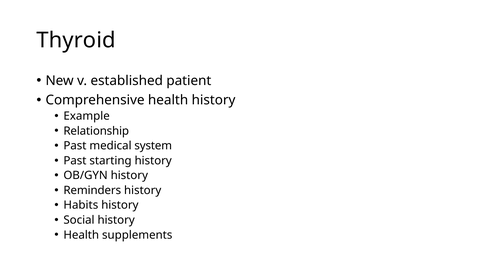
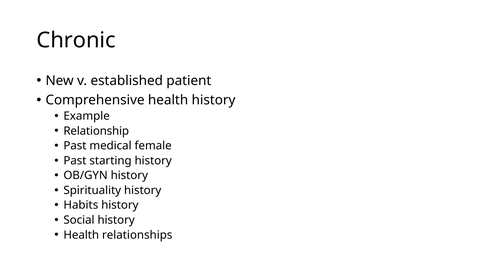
Thyroid: Thyroid -> Chronic
system: system -> female
Reminders: Reminders -> Spirituality
supplements: supplements -> relationships
